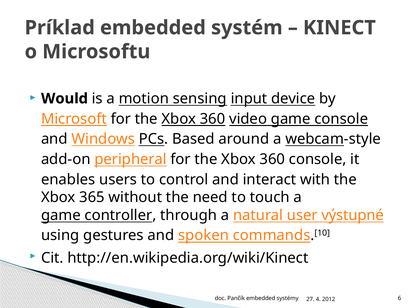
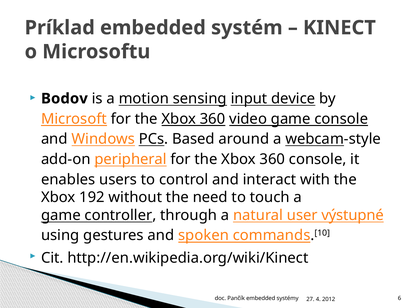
Would: Would -> Bodov
365: 365 -> 192
